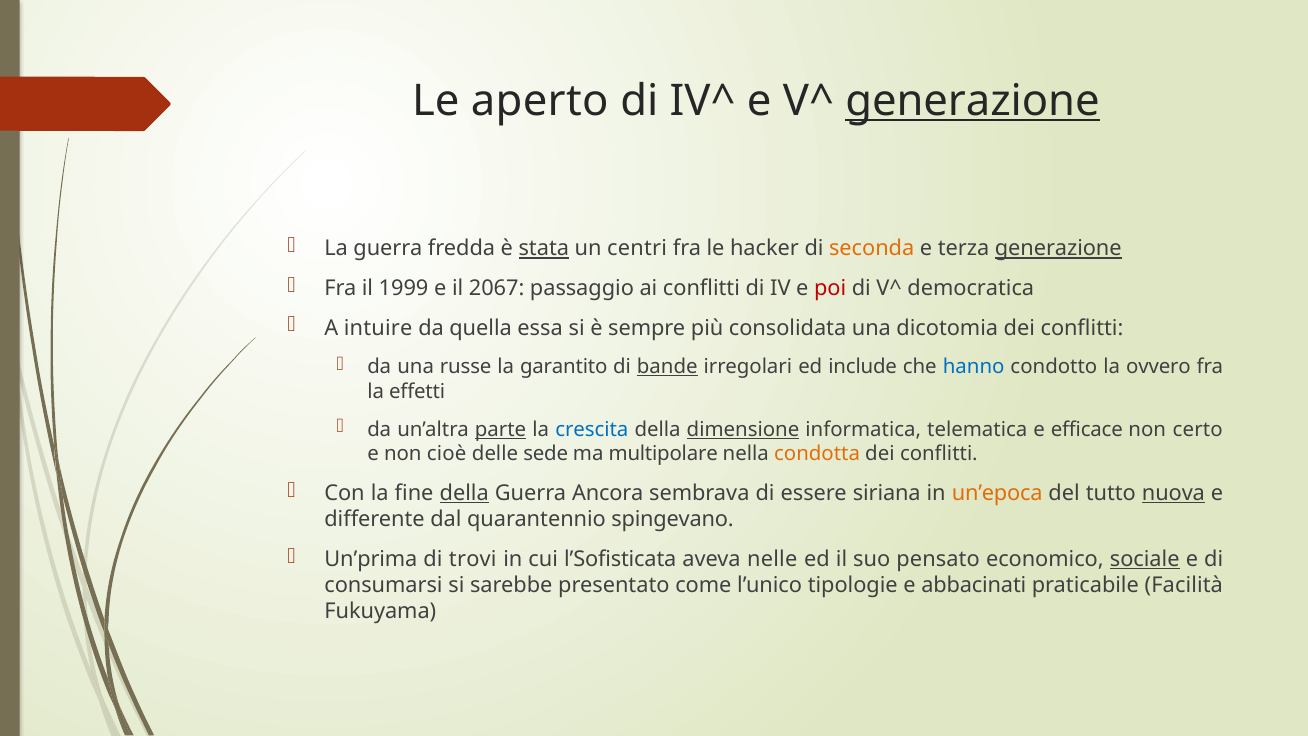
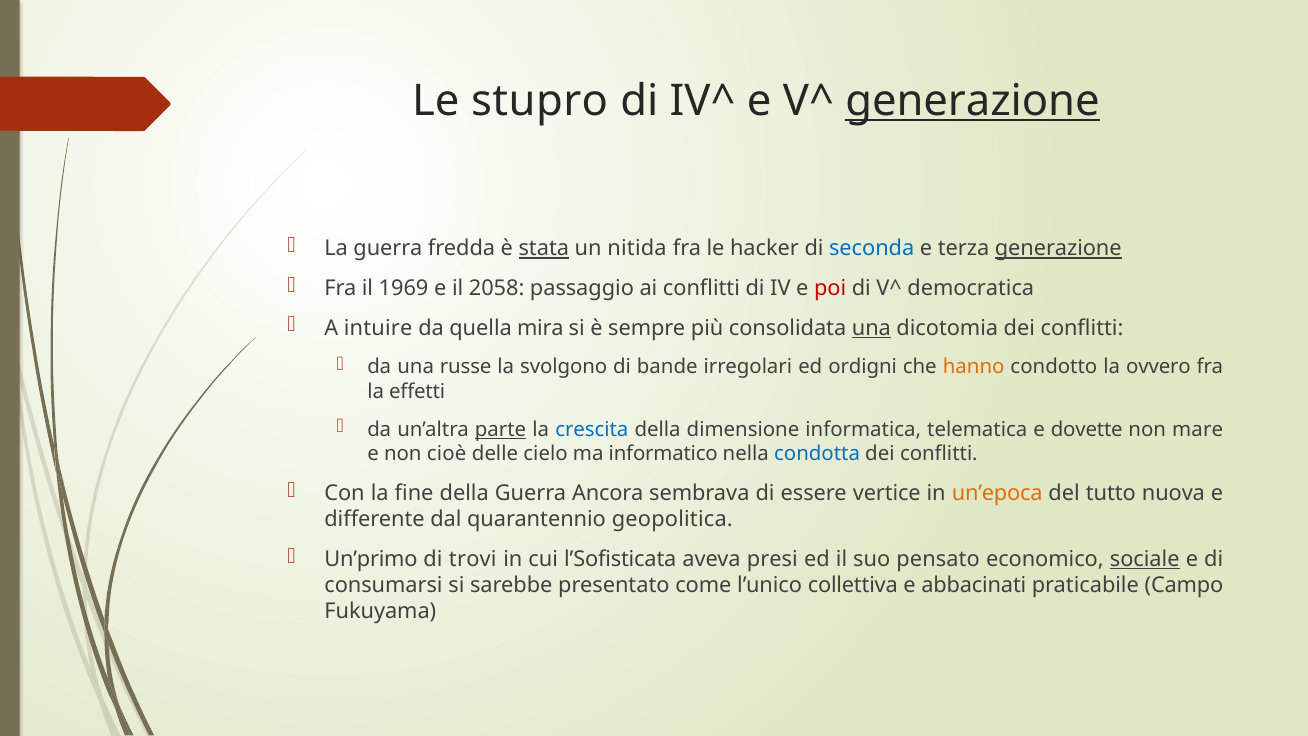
aperto: aperto -> stupro
centri: centri -> nitida
seconda colour: orange -> blue
1999: 1999 -> 1969
2067: 2067 -> 2058
essa: essa -> mira
una at (871, 328) underline: none -> present
garantito: garantito -> svolgono
bande underline: present -> none
include: include -> ordigni
hanno colour: blue -> orange
dimensione underline: present -> none
efficace: efficace -> dovette
certo: certo -> mare
sede: sede -> cielo
multipolare: multipolare -> informatico
condotta colour: orange -> blue
della at (464, 493) underline: present -> none
siriana: siriana -> vertice
nuova underline: present -> none
spingevano: spingevano -> geopolitica
Un’prima: Un’prima -> Un’primo
nelle: nelle -> presi
tipologie: tipologie -> collettiva
Facilità: Facilità -> Campo
